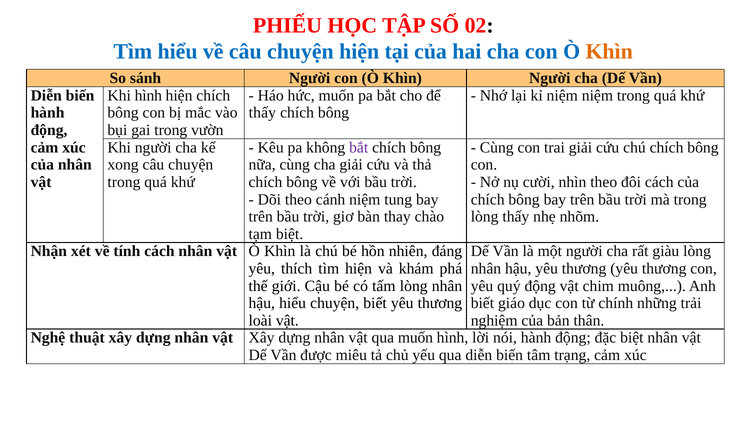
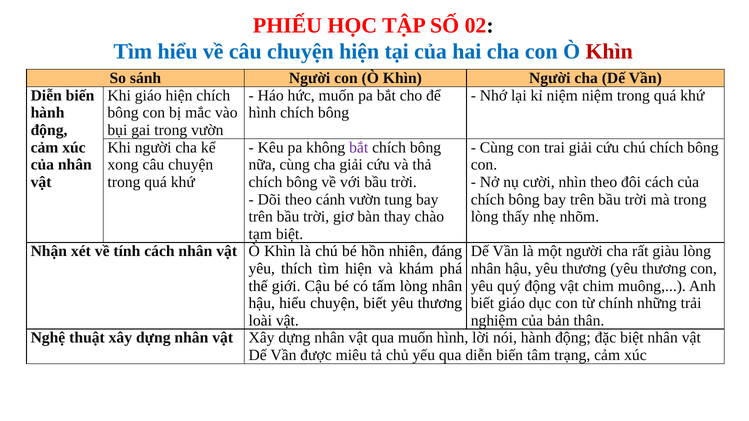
Khìn at (609, 52) colour: orange -> red
Khi hình: hình -> giáo
thấy at (262, 113): thấy -> hình
cánh niệm: niệm -> vườn
